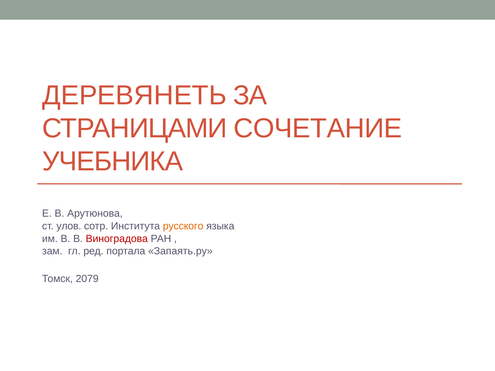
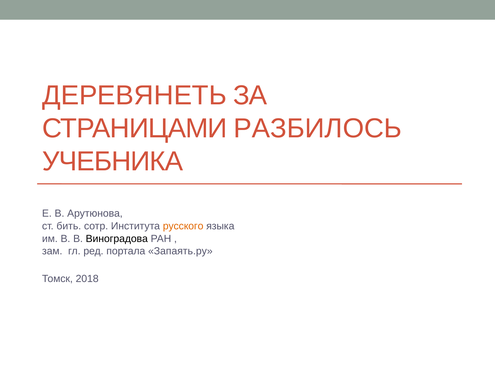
СОЧЕТАНИЕ: СОЧЕТАНИЕ -> РАЗБИЛОСЬ
улов: улов -> бить
Виноградова colour: red -> black
2079: 2079 -> 2018
